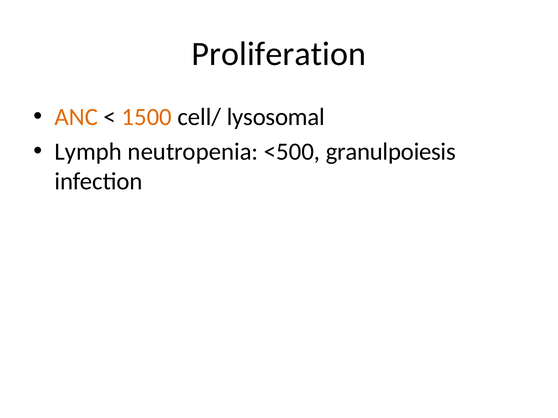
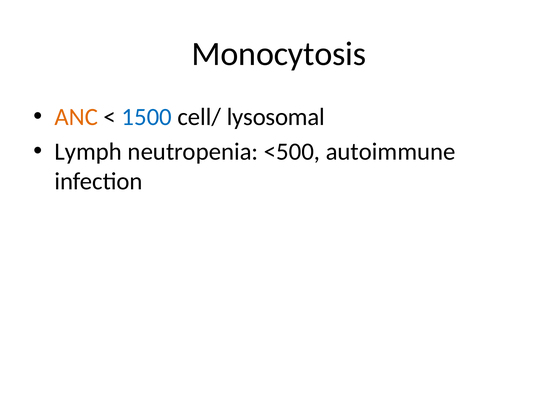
Proliferation: Proliferation -> Monocytosis
1500 colour: orange -> blue
granulpoiesis: granulpoiesis -> autoimmune
